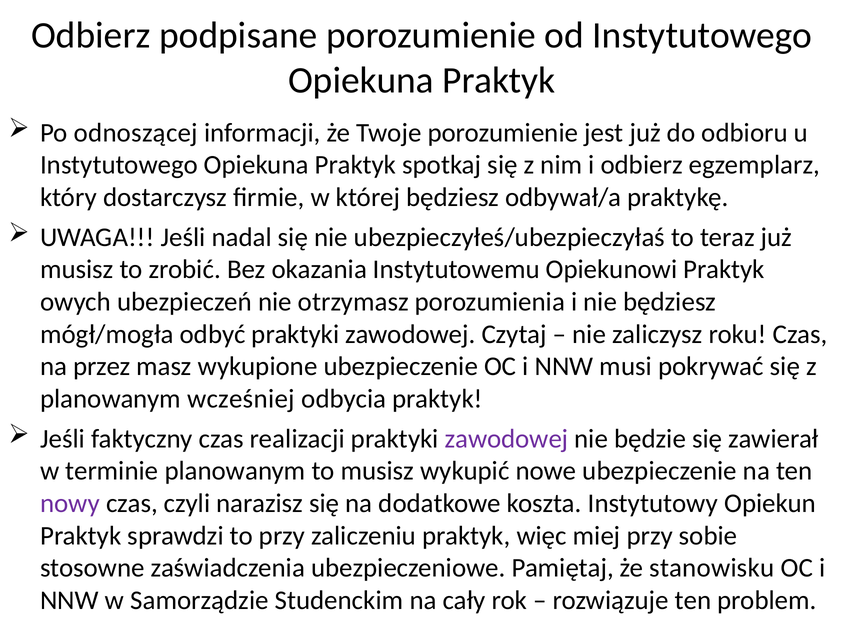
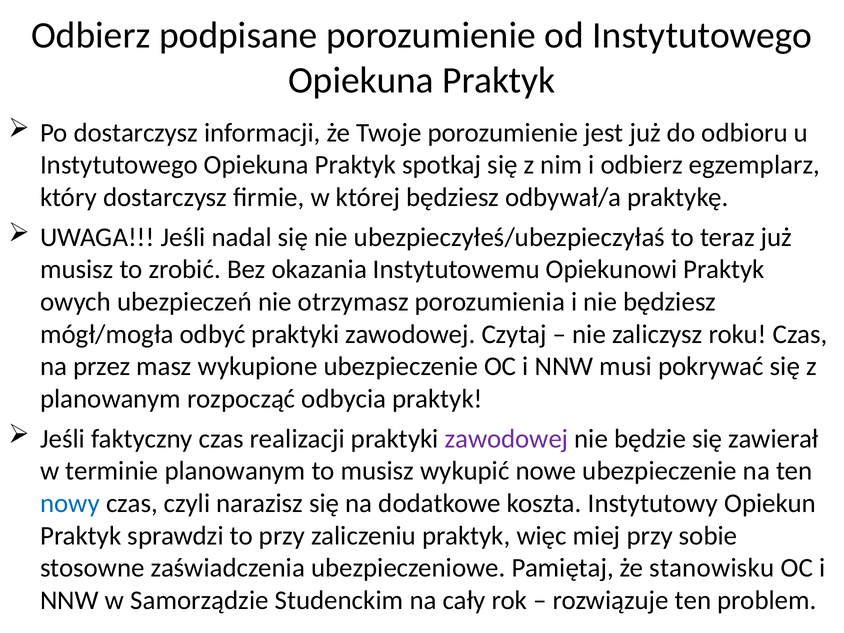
Po odnoszącej: odnoszącej -> dostarczysz
wcześniej: wcześniej -> rozpocząć
nowy colour: purple -> blue
